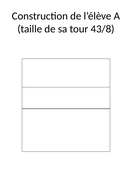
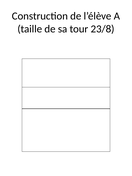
43/8: 43/8 -> 23/8
